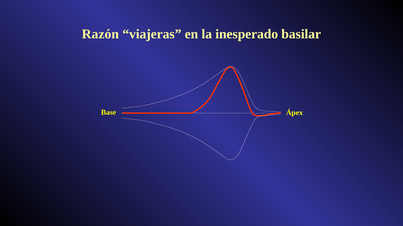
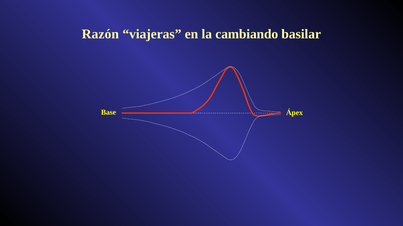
inesperado: inesperado -> cambiando
